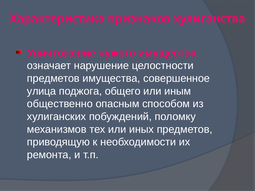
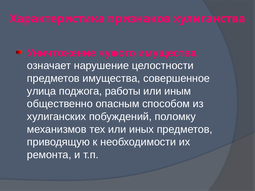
общего: общего -> работы
